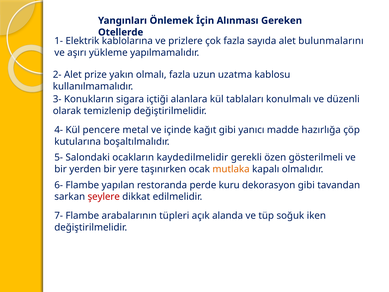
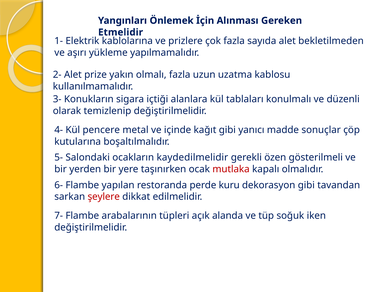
Otellerde: Otellerde -> Etmelidir
bulunmalarını: bulunmalarını -> bekletilmeden
hazırlığa: hazırlığa -> sonuçlar
mutlaka colour: orange -> red
